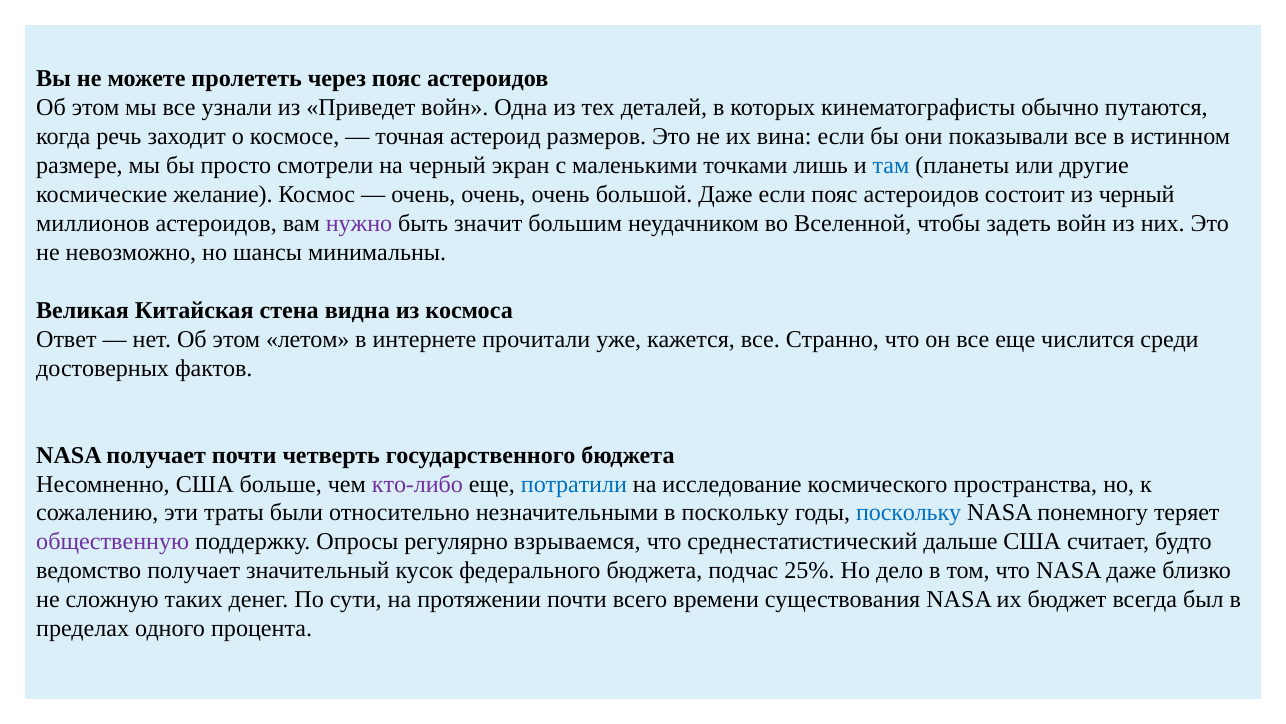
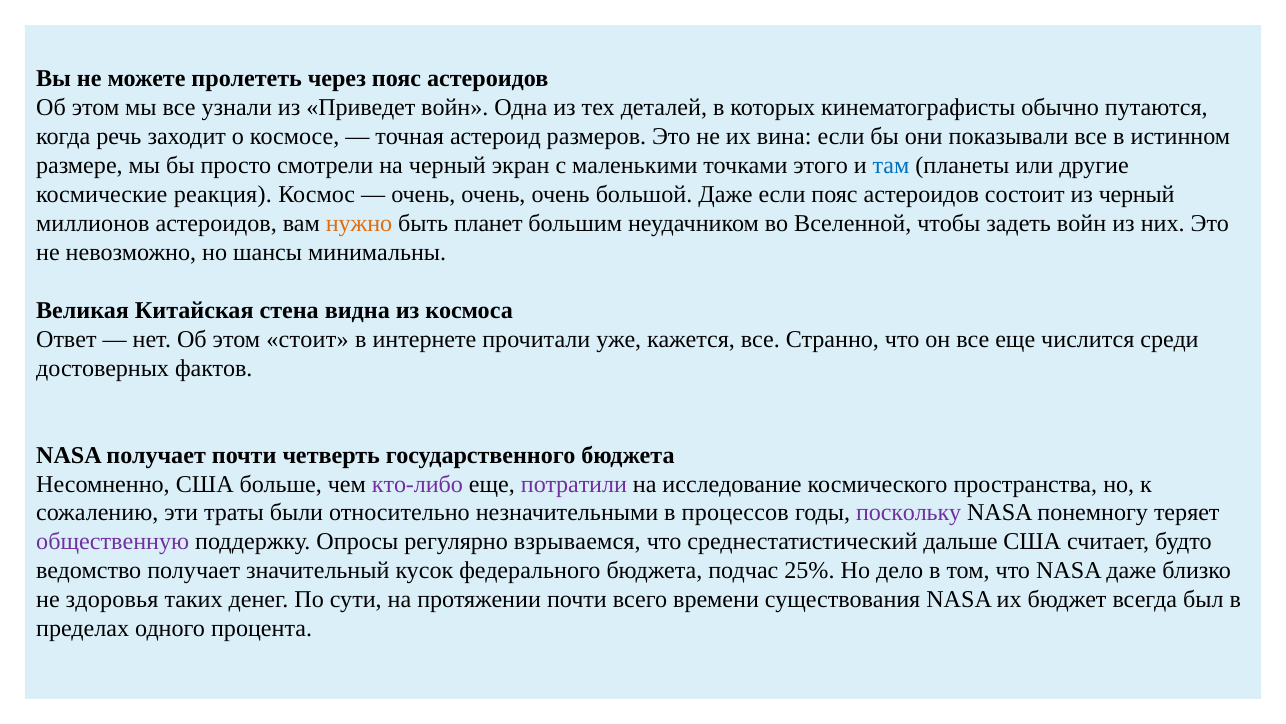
лишь: лишь -> этого
желание: желание -> реакция
нужно colour: purple -> orange
значит: значит -> планет
летом: летом -> стоит
потратили colour: blue -> purple
в поскольку: поскольку -> процессов
поскольку at (909, 513) colour: blue -> purple
сложную: сложную -> здоровья
